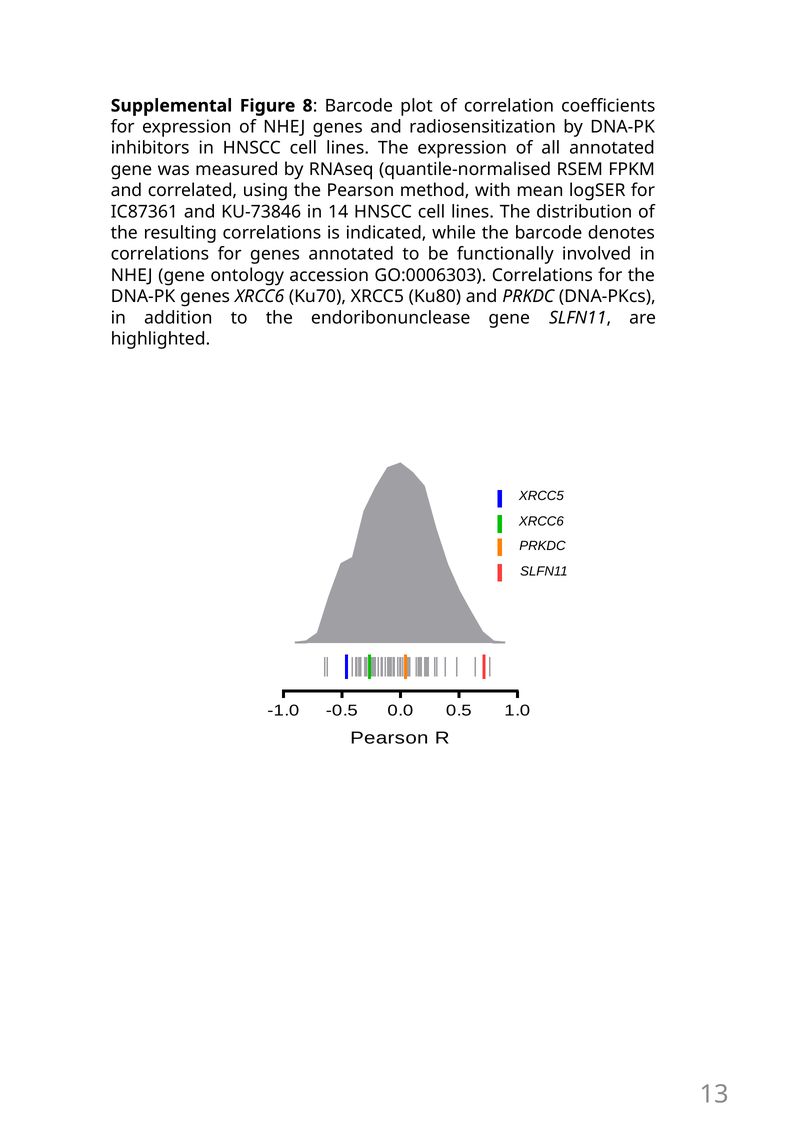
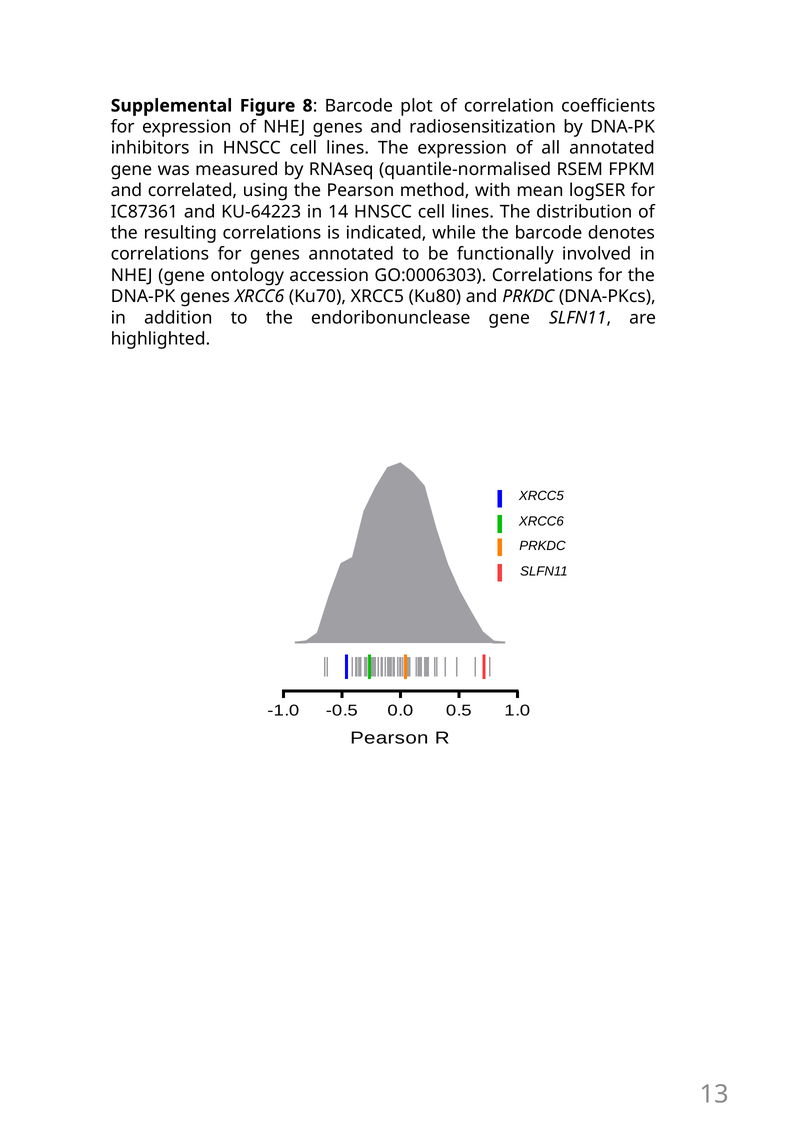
KU-73846: KU-73846 -> KU-64223
